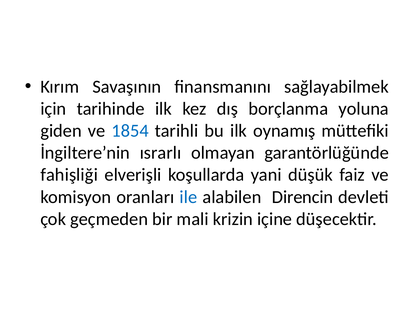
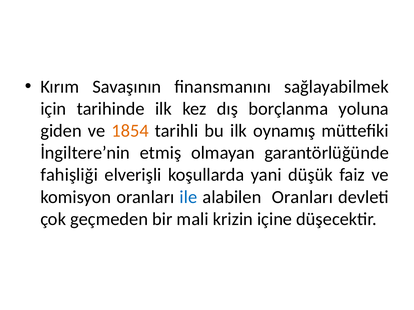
1854 colour: blue -> orange
ısrarlı: ısrarlı -> etmiş
alabilen Direncin: Direncin -> Oranları
